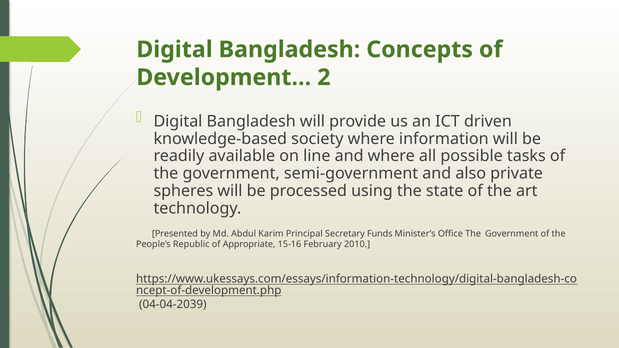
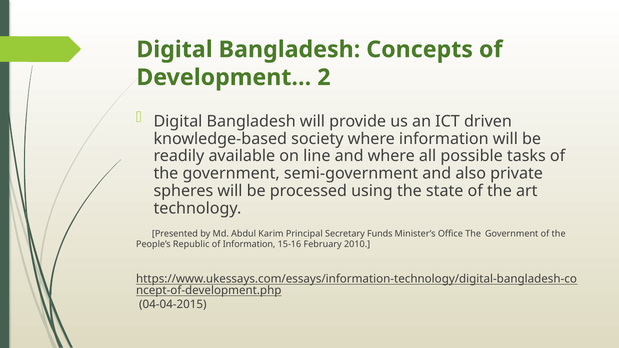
of Appropriate: Appropriate -> Information
04-04-2039: 04-04-2039 -> 04-04-2015
